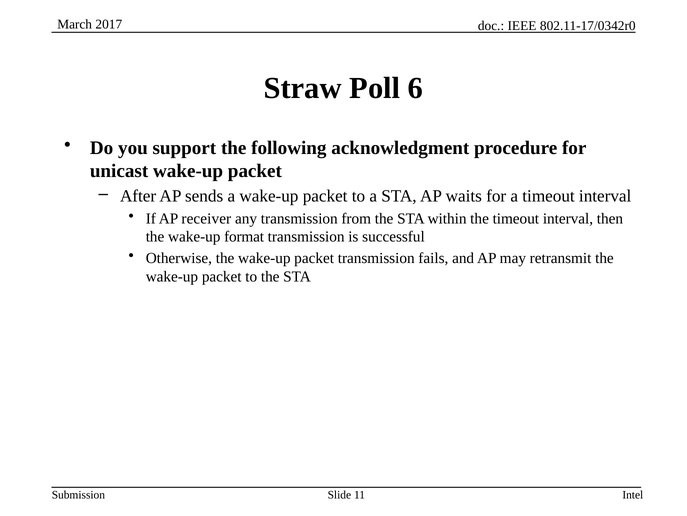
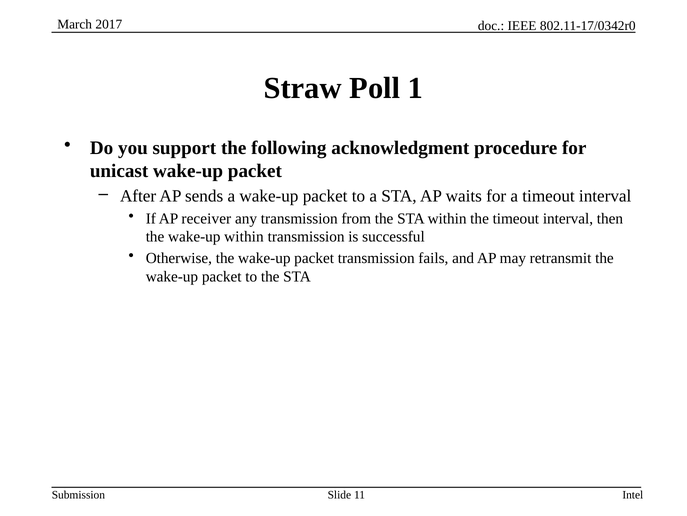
6: 6 -> 1
wake-up format: format -> within
